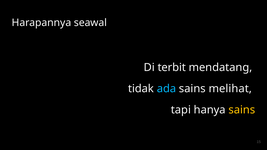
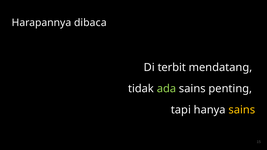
seawal: seawal -> dibaca
ada colour: light blue -> light green
melihat: melihat -> penting
